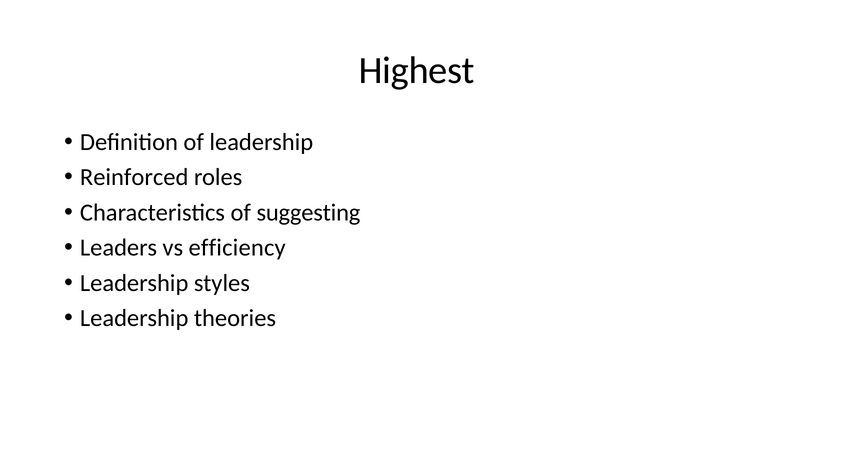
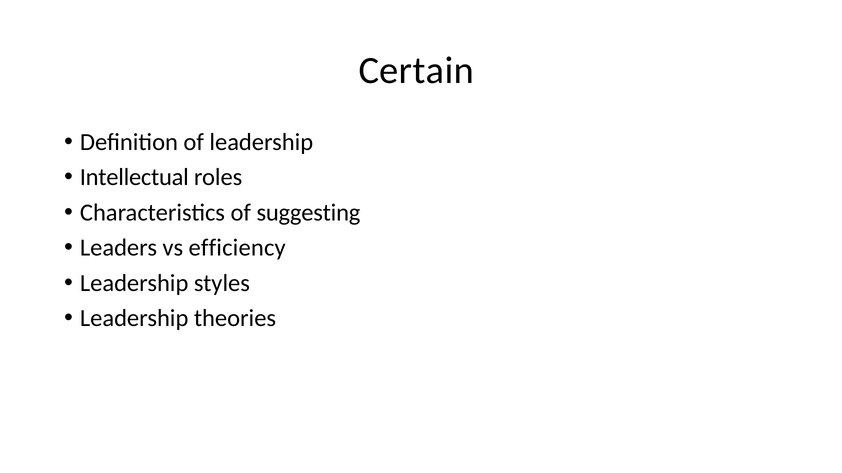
Highest: Highest -> Certain
Reinforced: Reinforced -> Intellectual
